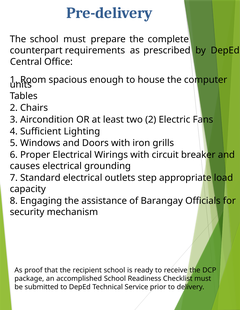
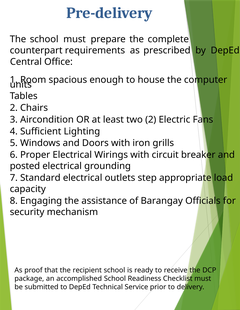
causes: causes -> posted
